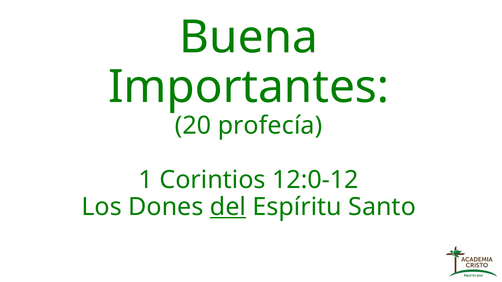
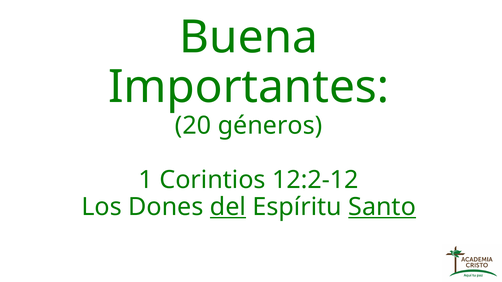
profecía: profecía -> géneros
12:0-12: 12:0-12 -> 12:2-12
Santo underline: none -> present
